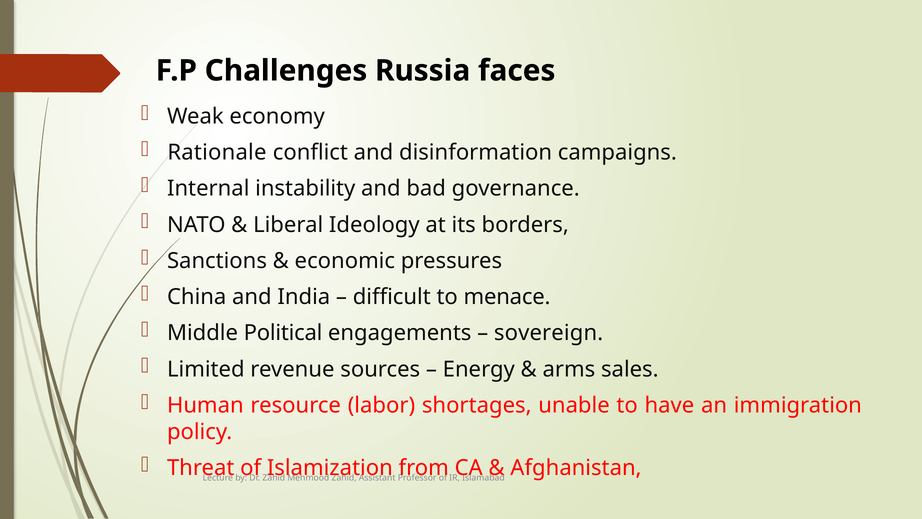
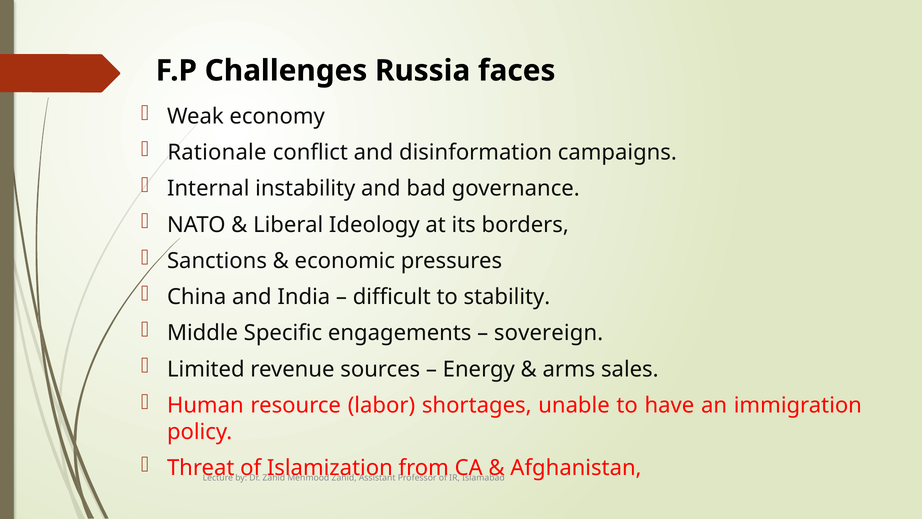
menace: menace -> stability
Political: Political -> Specific
